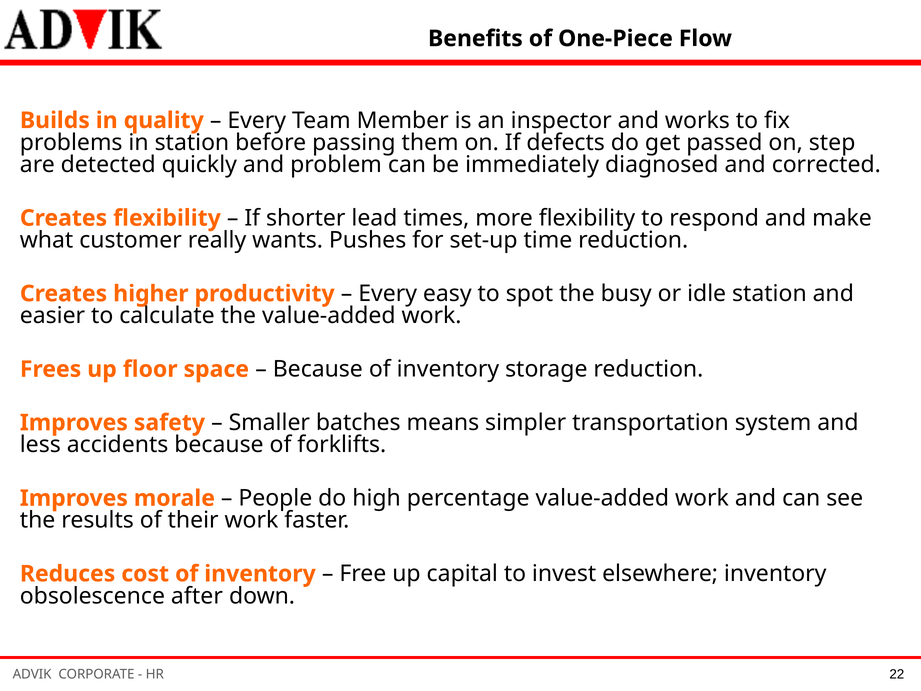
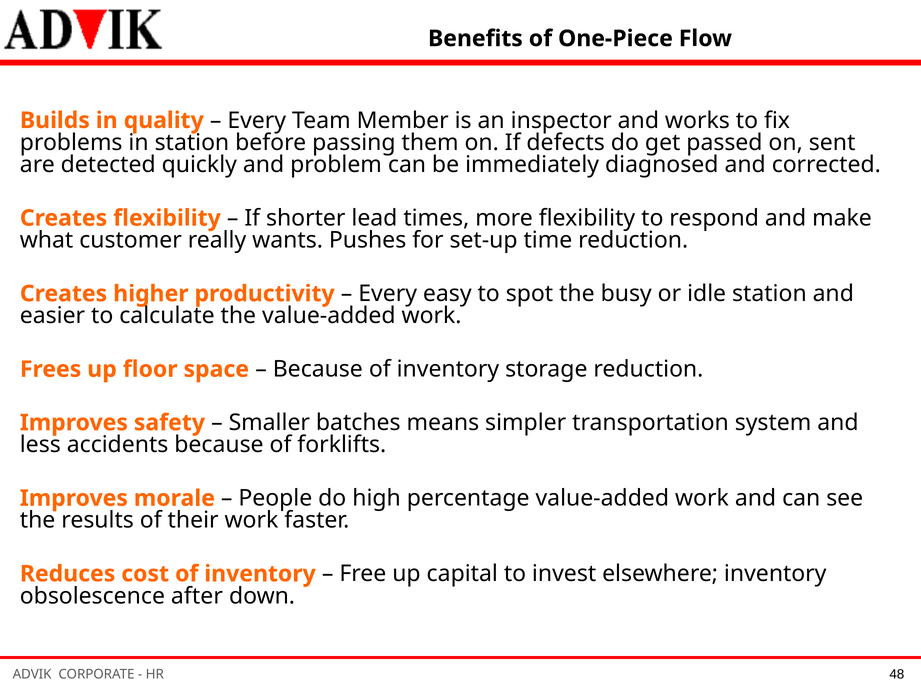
step: step -> sent
22: 22 -> 48
